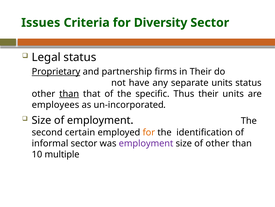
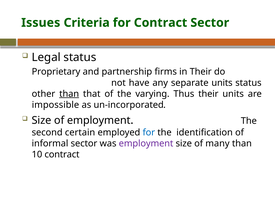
for Diversity: Diversity -> Contract
Proprietary underline: present -> none
specific: specific -> varying
employees: employees -> impossible
for at (149, 132) colour: orange -> blue
of other: other -> many
10 multiple: multiple -> contract
